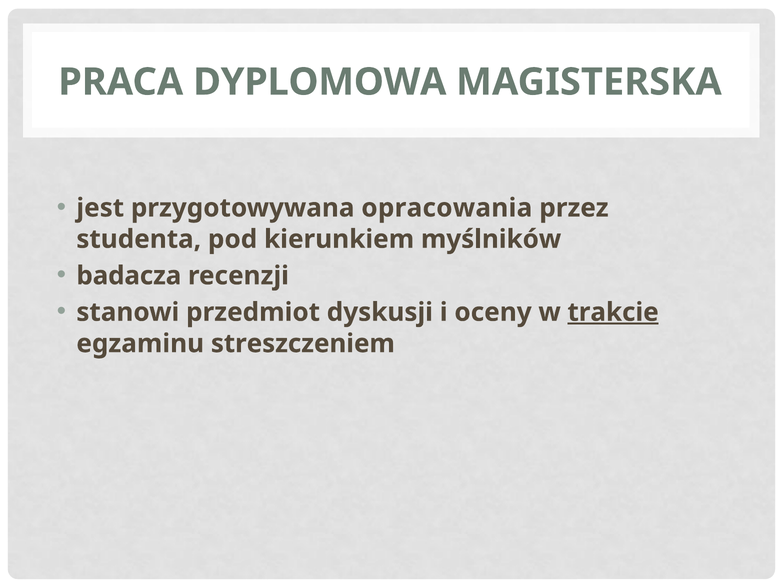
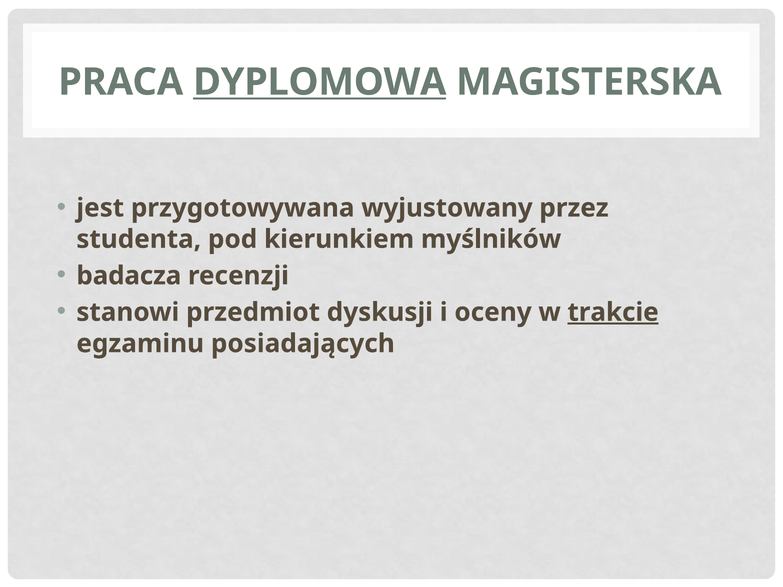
DYPLOMOWA underline: none -> present
opracowania: opracowania -> wyjustowany
streszczeniem: streszczeniem -> posiadających
